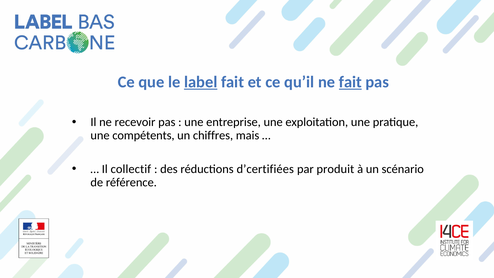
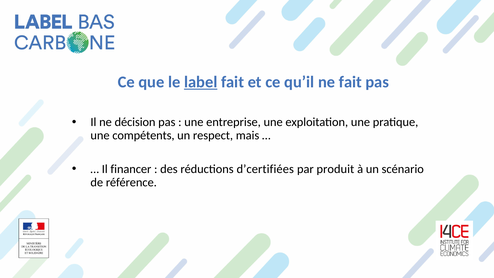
fait at (350, 82) underline: present -> none
recevoir: recevoir -> décision
chiffres: chiffres -> respect
collectif: collectif -> financer
